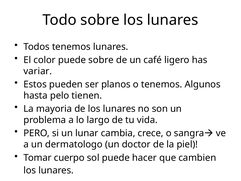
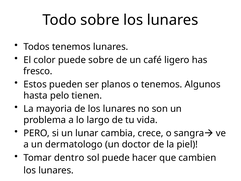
variar: variar -> fresco
cuerpo: cuerpo -> dentro
